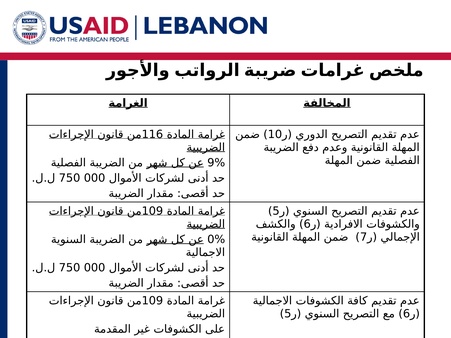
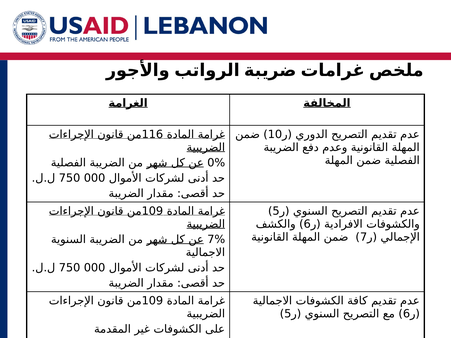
9%: 9% -> 0%
0%: 0% -> 7%
